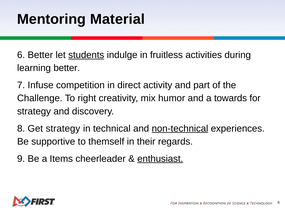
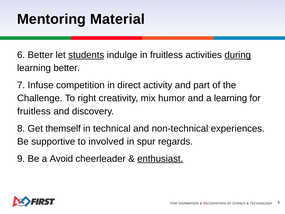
during underline: none -> present
a towards: towards -> learning
strategy at (34, 111): strategy -> fruitless
Get strategy: strategy -> themself
non-technical underline: present -> none
themself: themself -> involved
their: their -> spur
Items: Items -> Avoid
